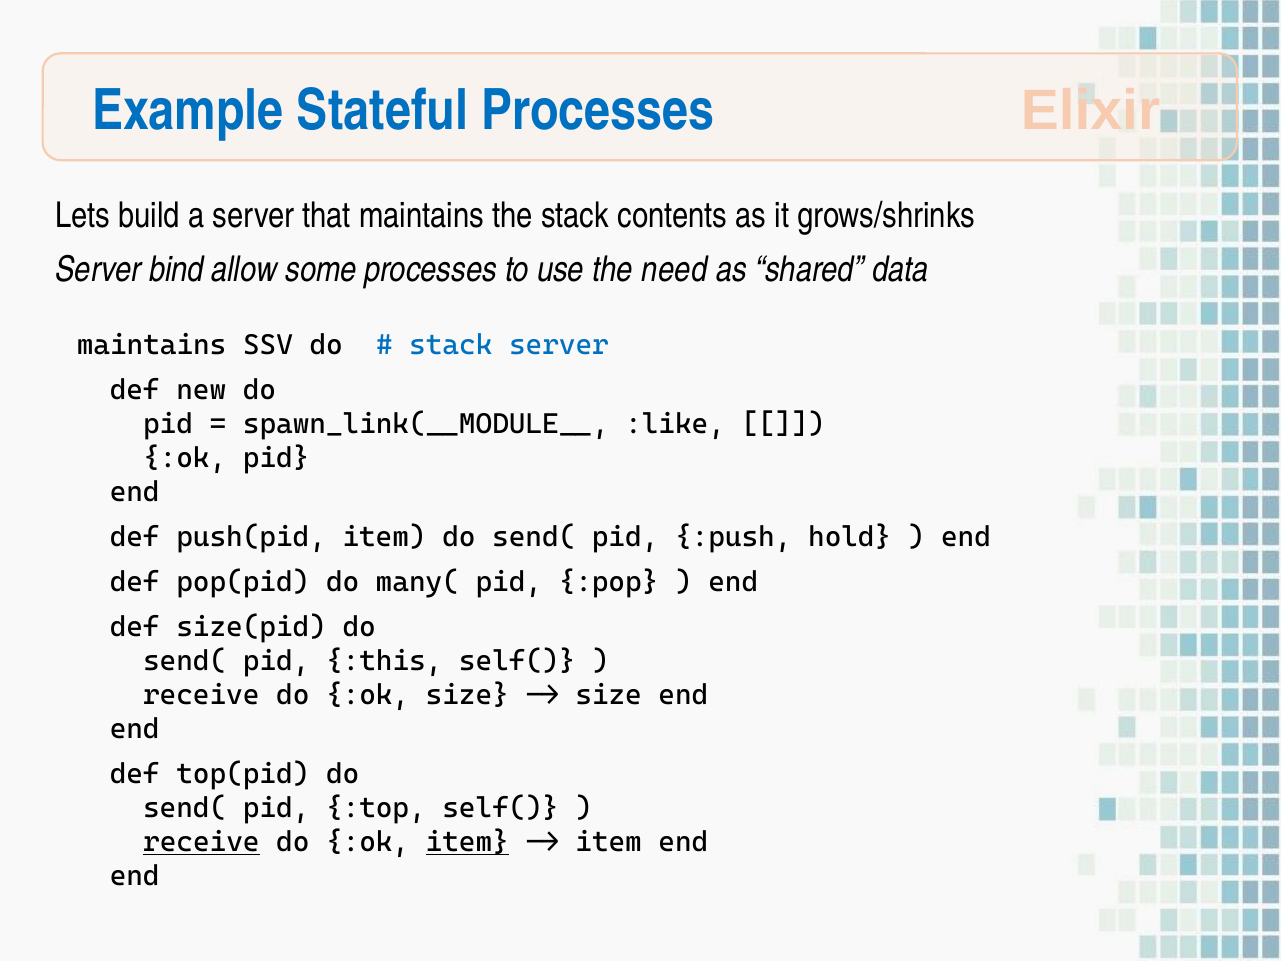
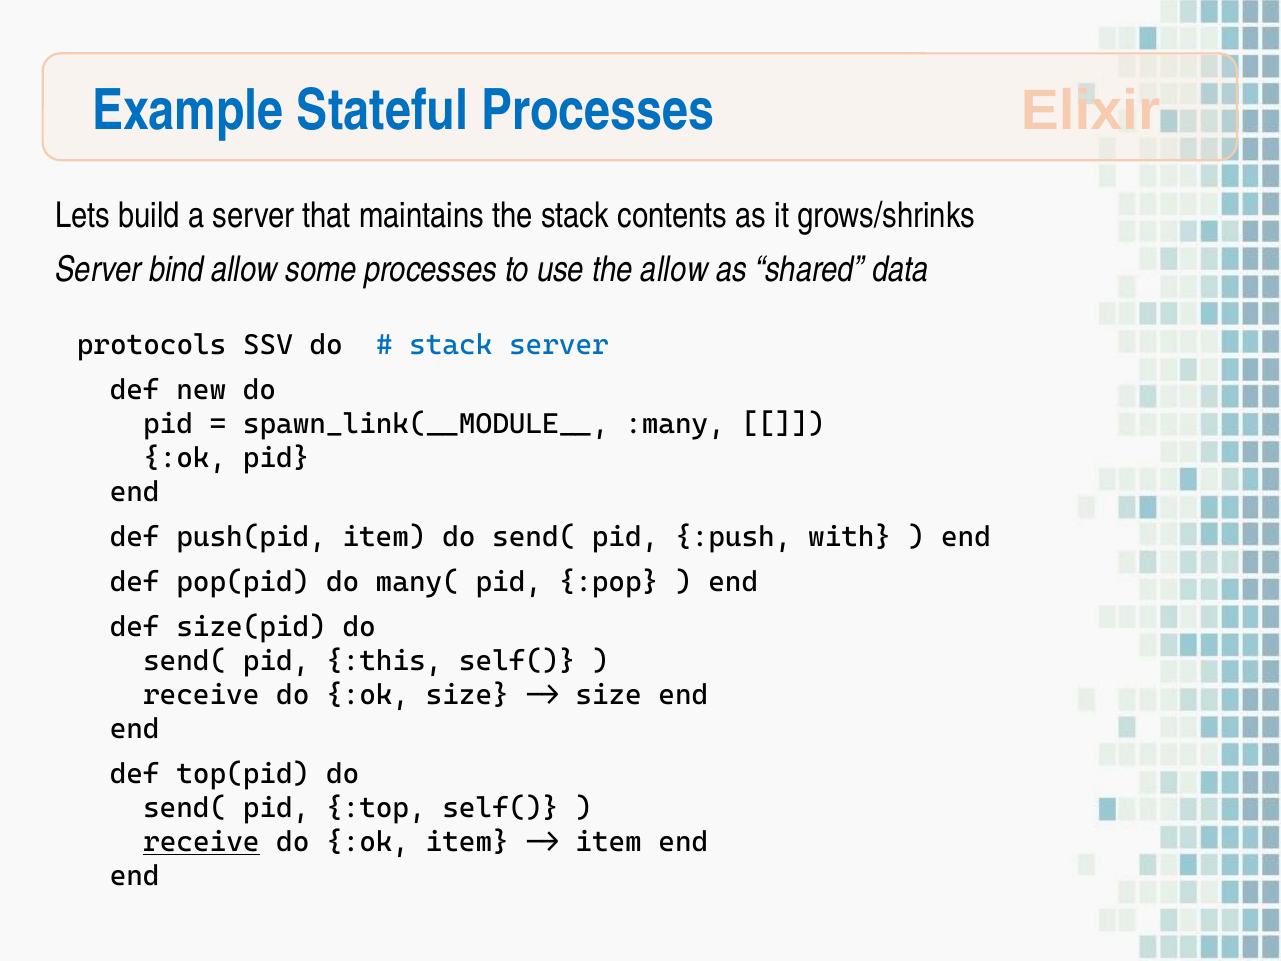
the need: need -> allow
maintains at (152, 345): maintains -> protocols
:like: :like -> :many
hold: hold -> with
item at (467, 842) underline: present -> none
